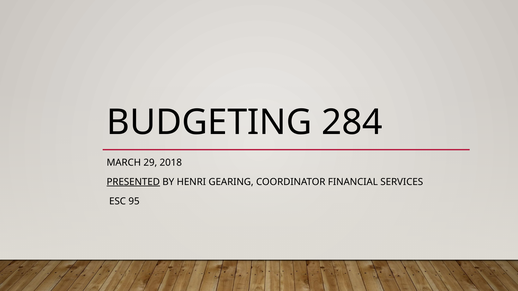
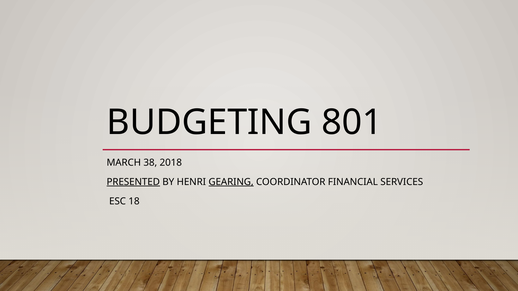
284: 284 -> 801
29: 29 -> 38
GEARING underline: none -> present
95: 95 -> 18
